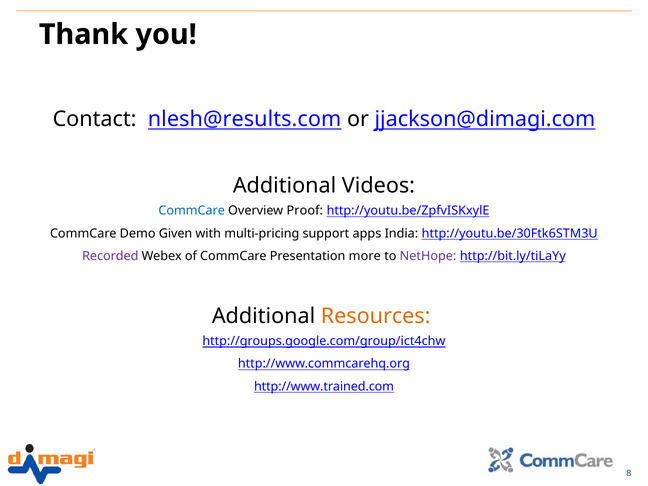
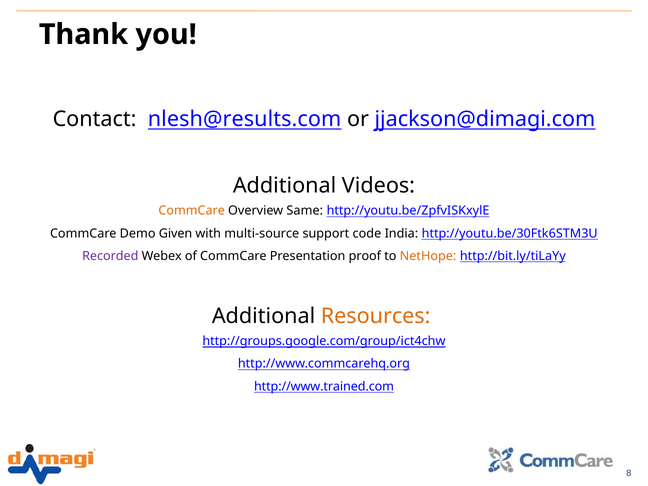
CommCare at (192, 211) colour: blue -> orange
Proof: Proof -> Same
multi-pricing: multi-pricing -> multi-source
apps: apps -> code
more: more -> proof
NetHope colour: purple -> orange
